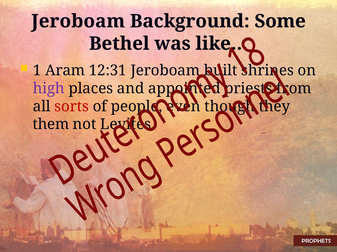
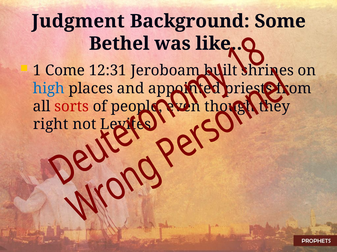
Jeroboam at (78, 21): Jeroboam -> Judgment
Aram: Aram -> Come
high colour: purple -> blue
them: them -> right
